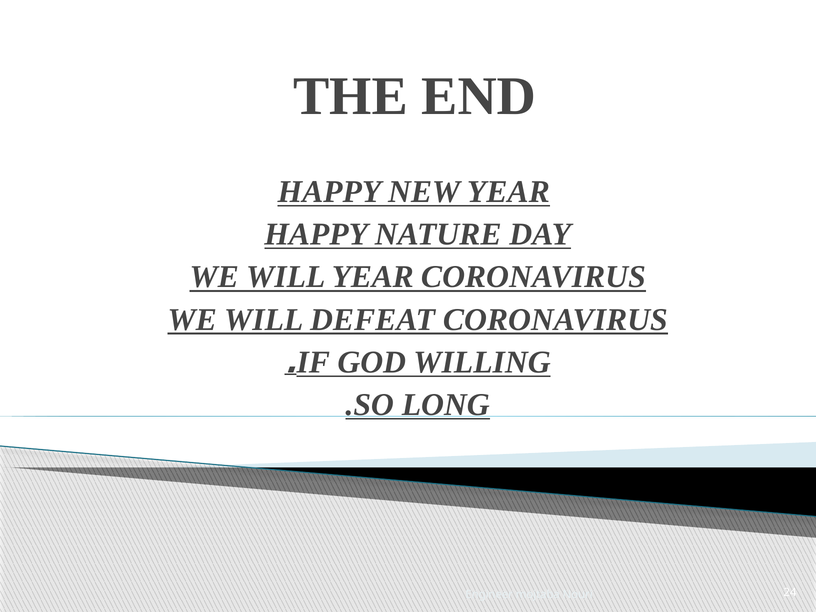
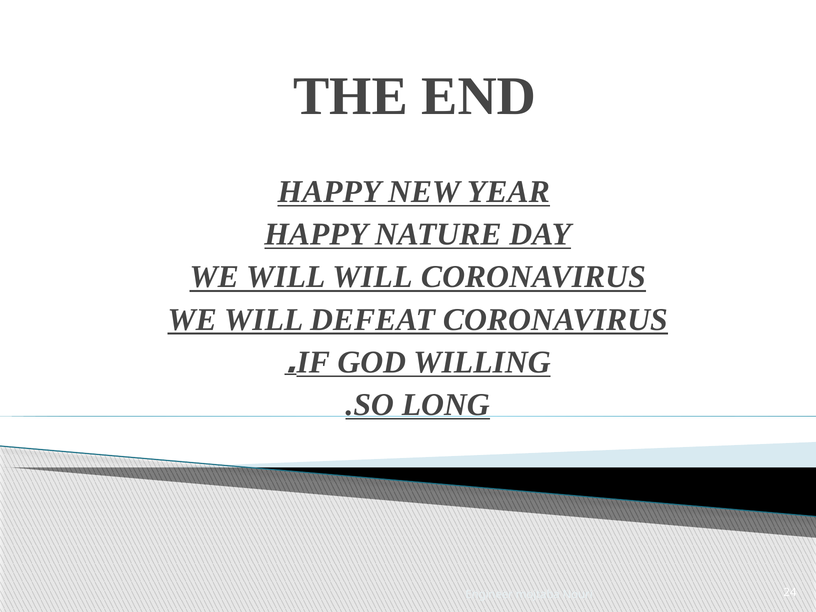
WILL YEAR: YEAR -> WILL
